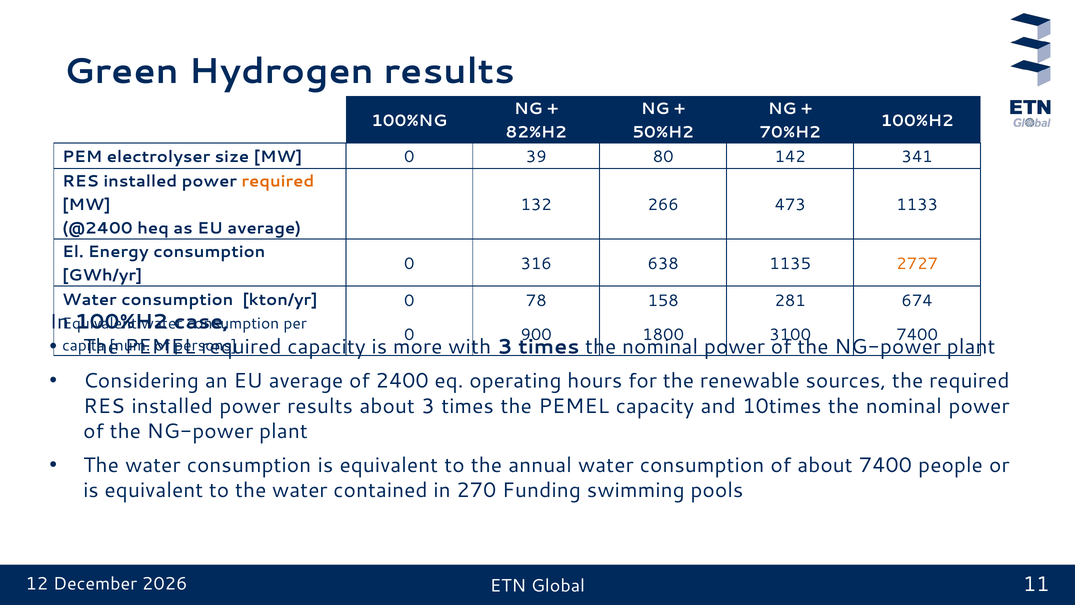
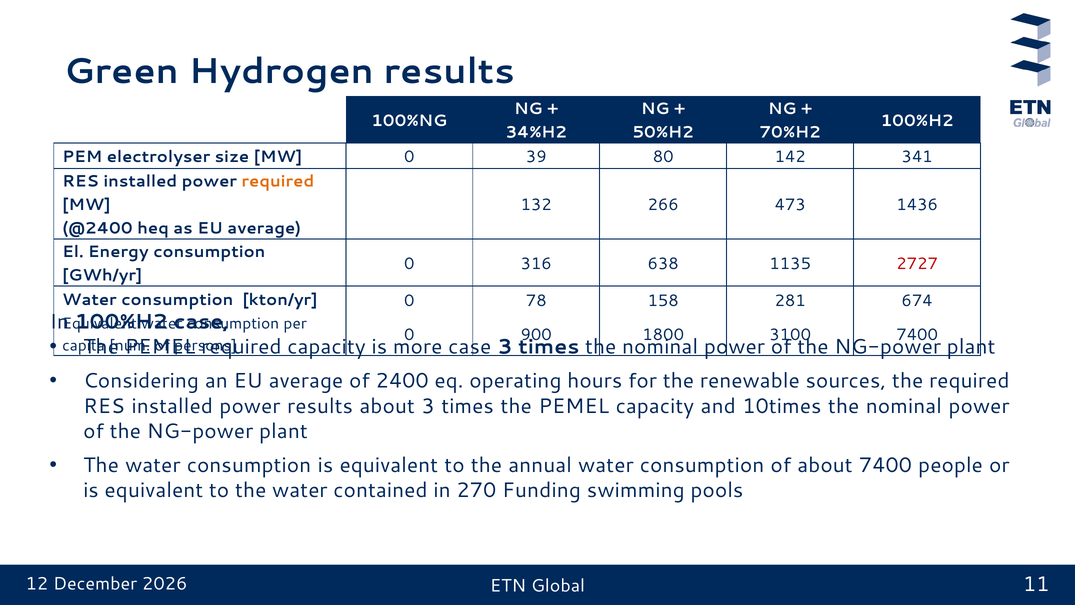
82%H2: 82%H2 -> 34%H2
1133: 1133 -> 1436
2727 colour: orange -> red
with at (470, 347): with -> case
